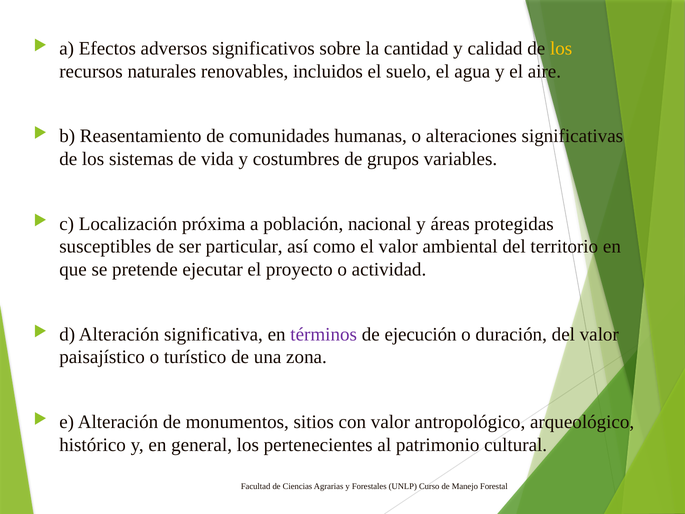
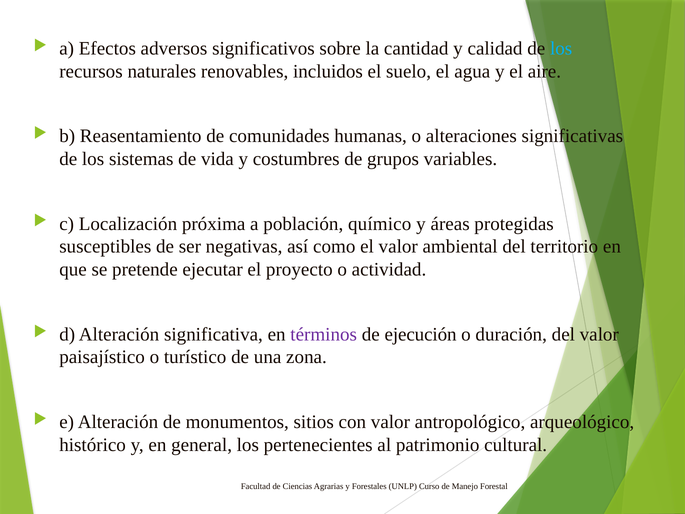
los at (561, 48) colour: yellow -> light blue
nacional: nacional -> químico
particular: particular -> negativas
